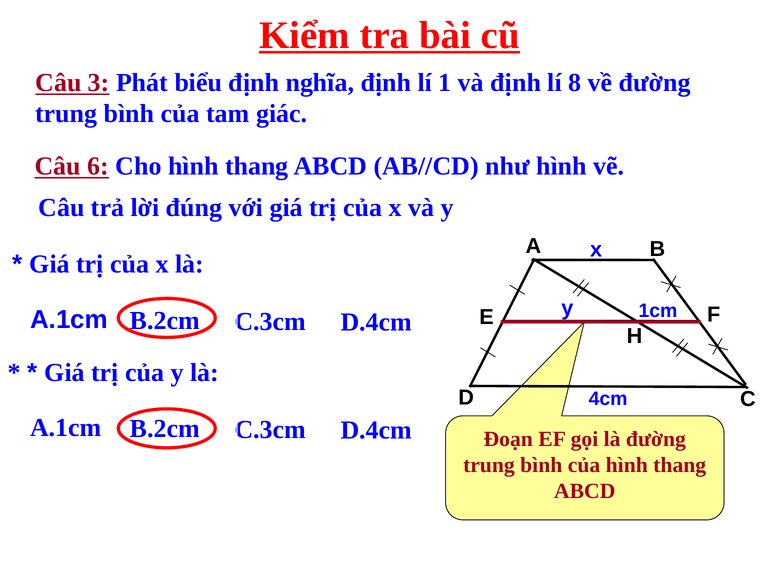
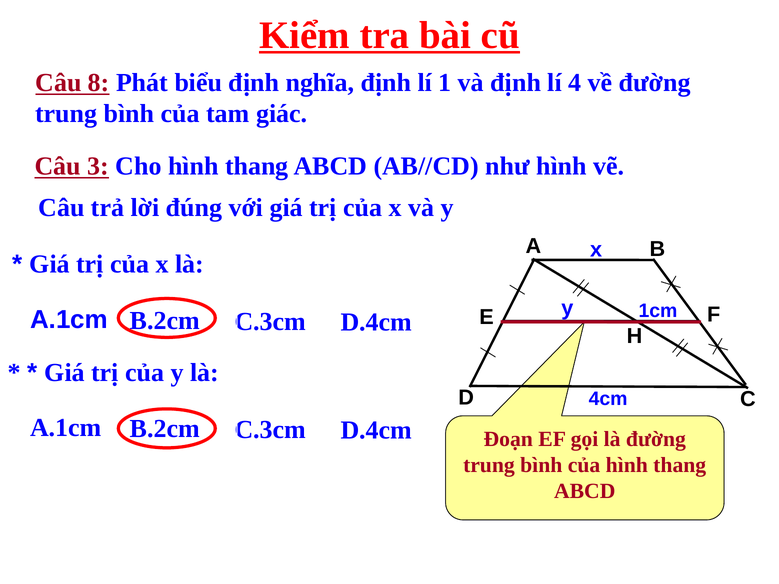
3: 3 -> 8
8: 8 -> 4
6: 6 -> 3
